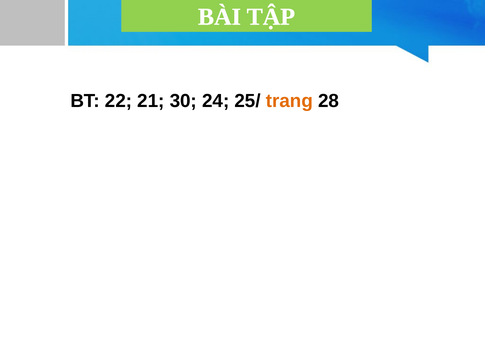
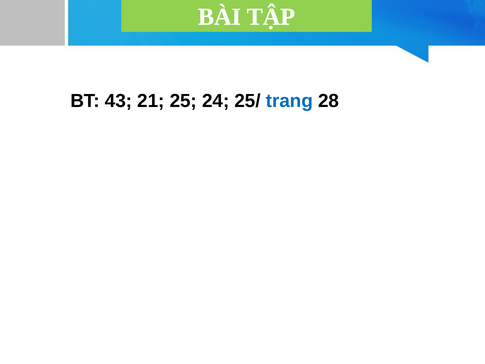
22: 22 -> 43
30: 30 -> 25
trang colour: orange -> blue
